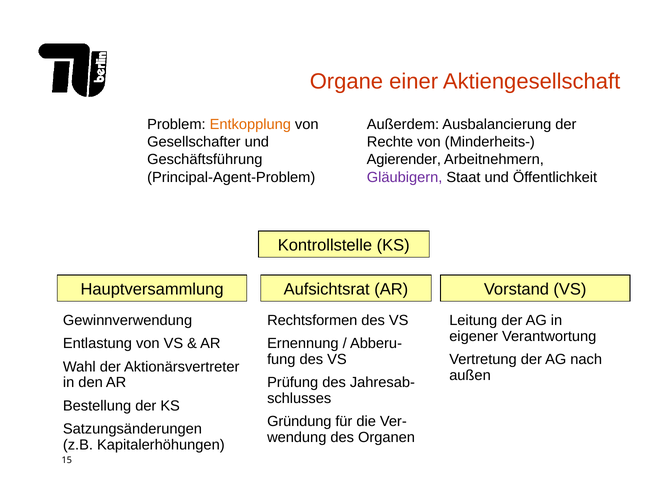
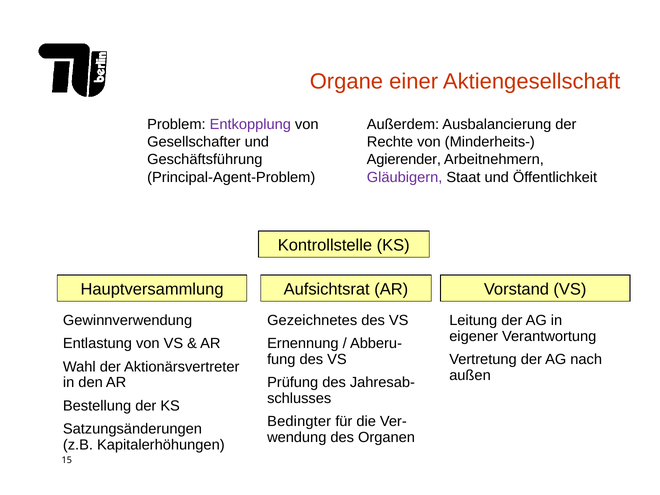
Entkopplung colour: orange -> purple
Rechtsformen: Rechtsformen -> Gezeichnetes
Gründung: Gründung -> Bedingter
